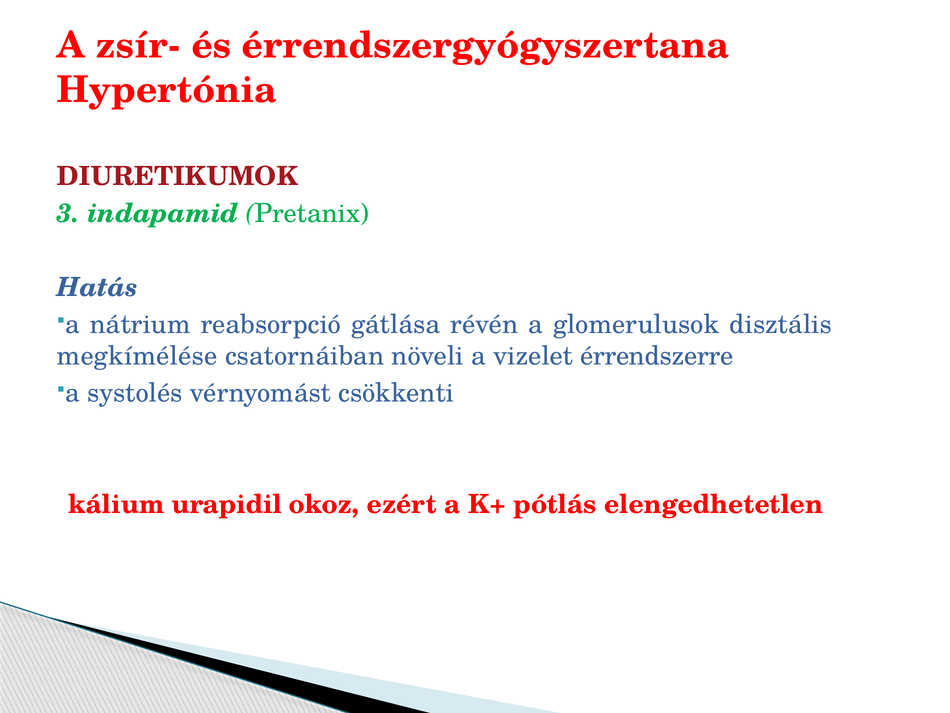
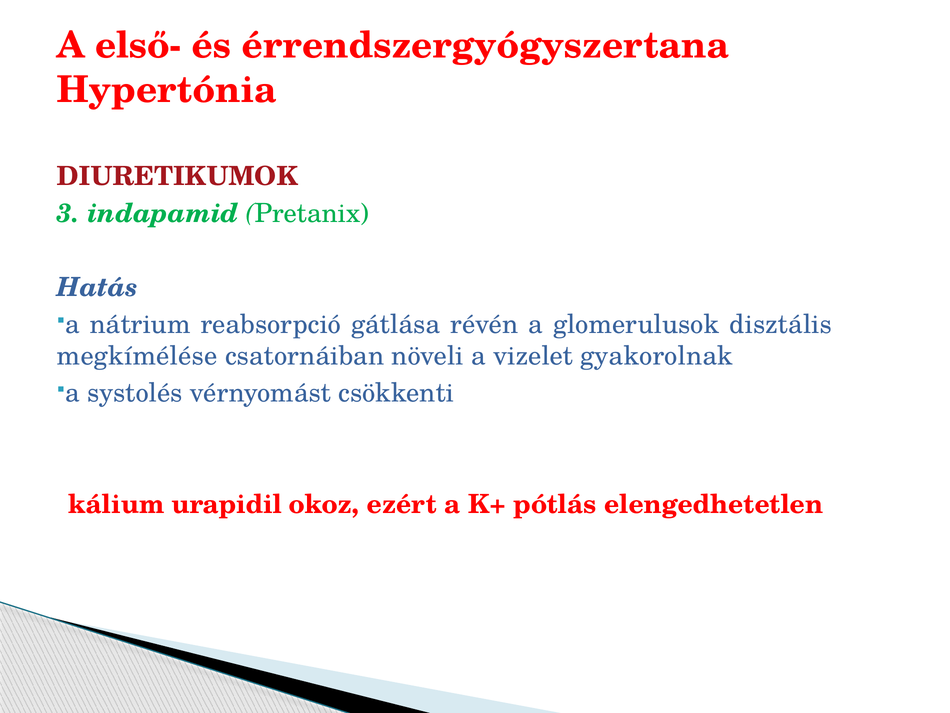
zsír-: zsír- -> első-
érrendszerre: érrendszerre -> gyakorolnak
